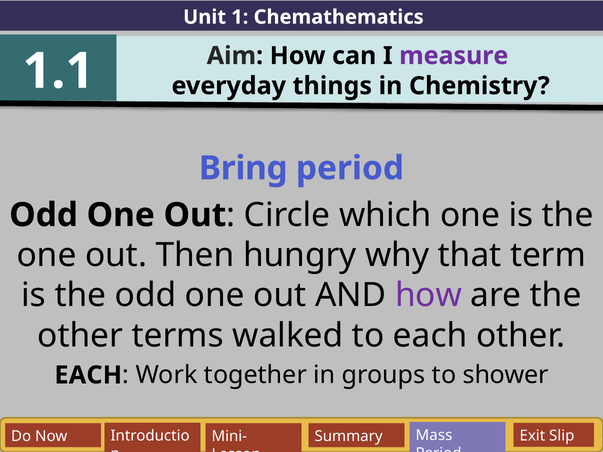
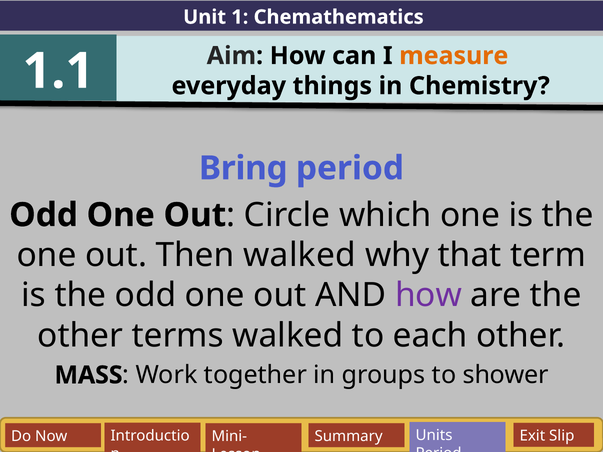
measure colour: purple -> orange
Then hungry: hungry -> walked
EACH at (88, 375): EACH -> MASS
Mass: Mass -> Units
